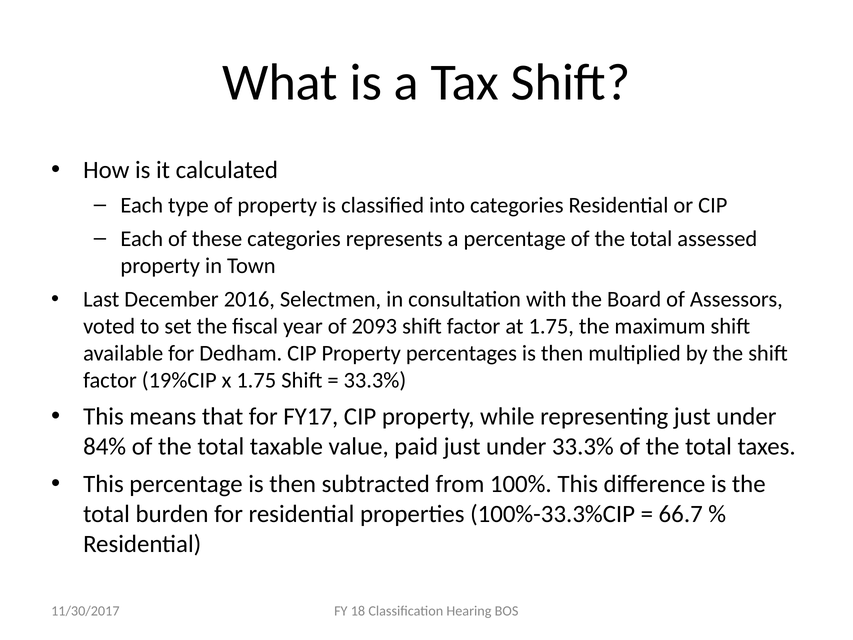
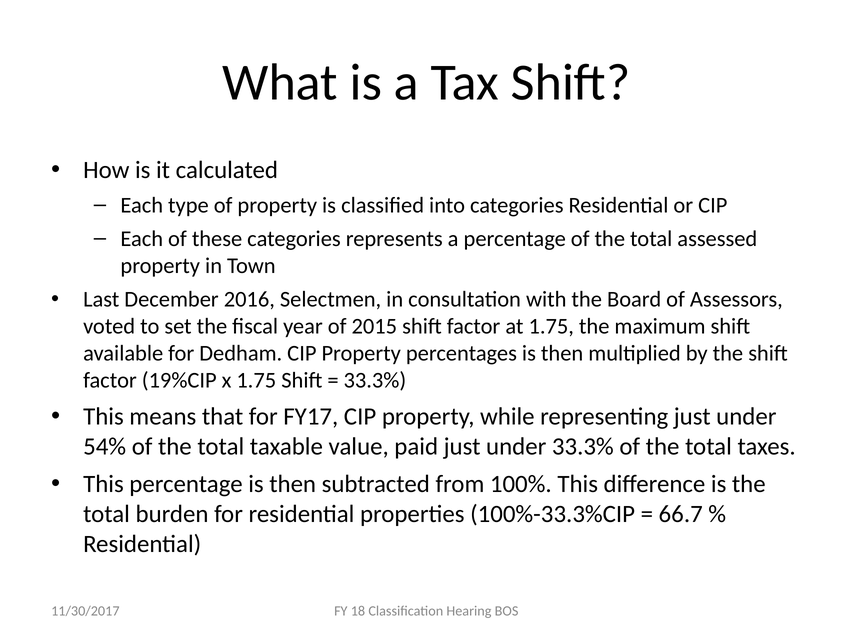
2093: 2093 -> 2015
84%: 84% -> 54%
